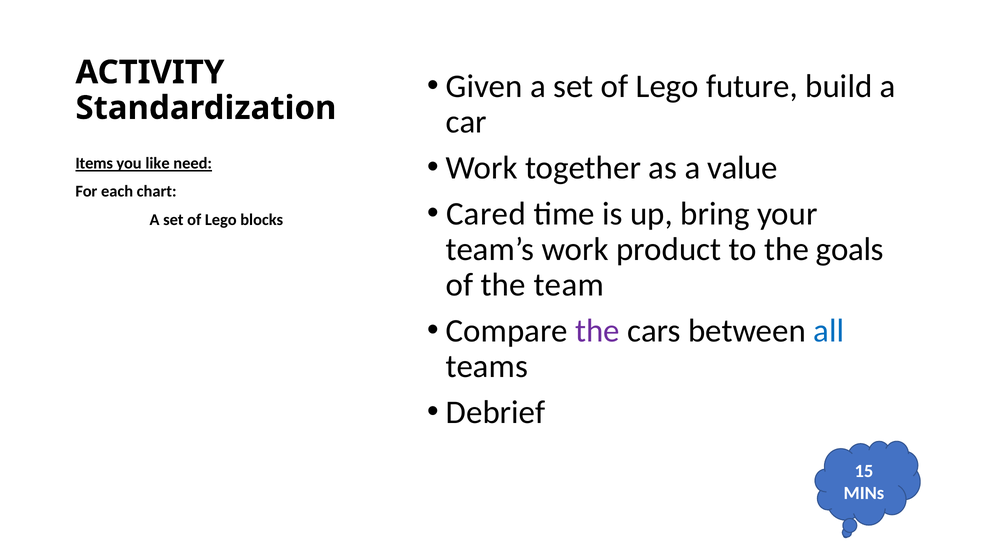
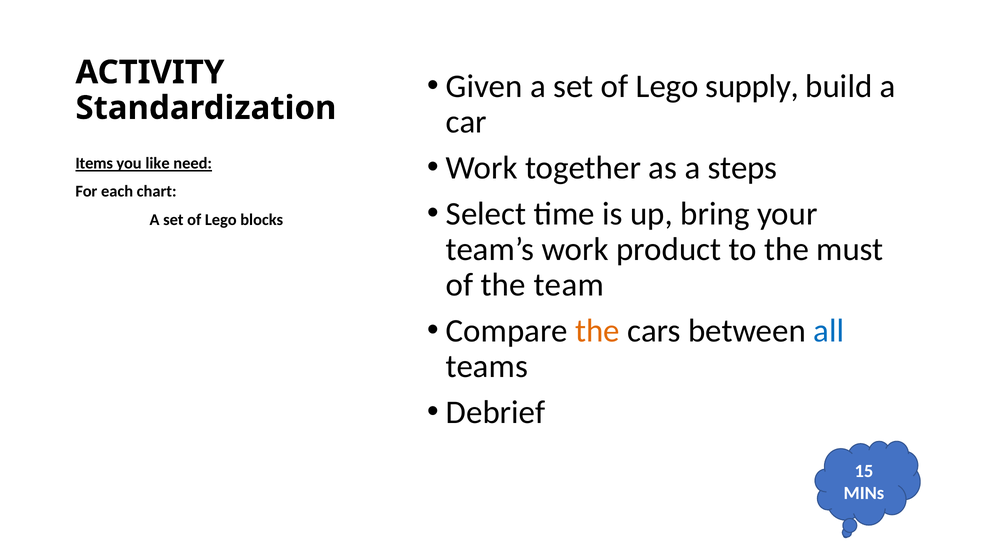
future: future -> supply
value: value -> steps
Cared: Cared -> Select
goals: goals -> must
the at (597, 331) colour: purple -> orange
